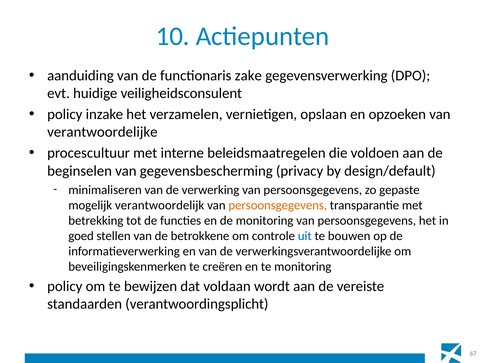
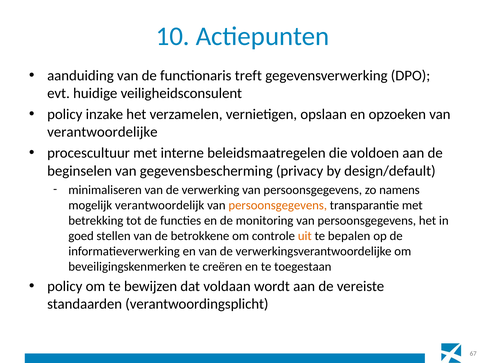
zake: zake -> treft
gepaste: gepaste -> namens
uit colour: blue -> orange
bouwen: bouwen -> bepalen
te monitoring: monitoring -> toegestaan
